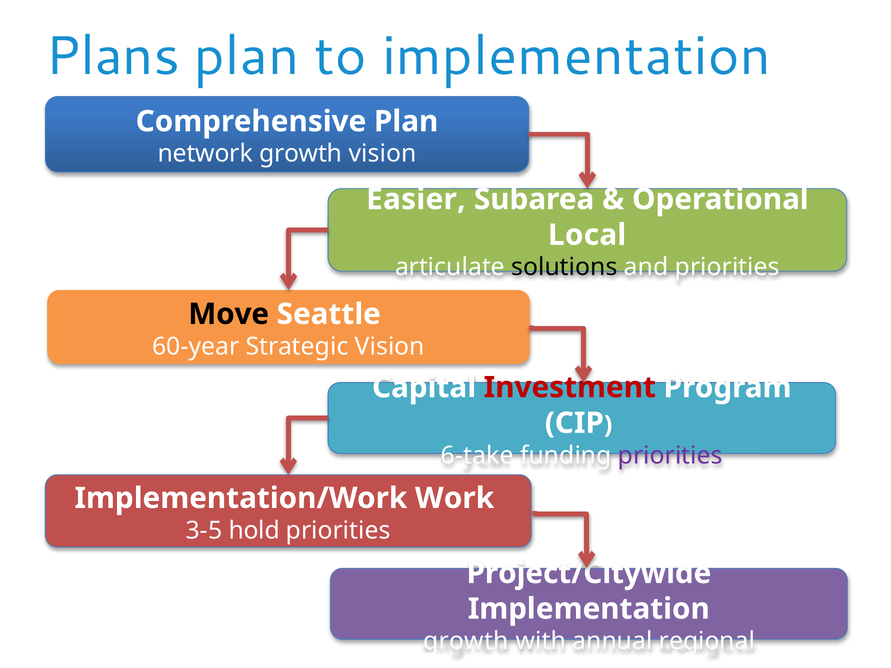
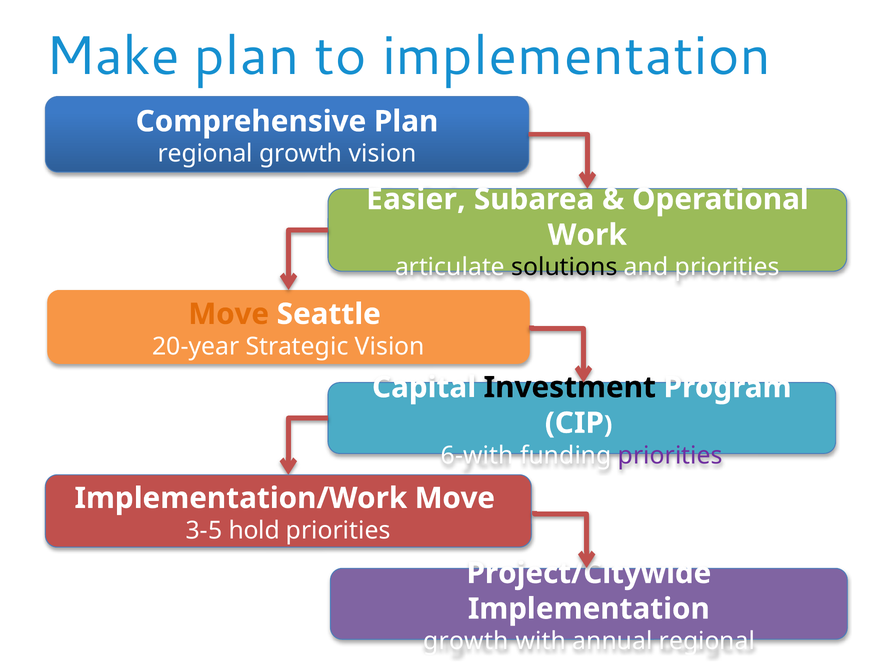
Plans: Plans -> Make
network at (205, 154): network -> regional
Local: Local -> Work
Move at (229, 314) colour: black -> orange
60-year: 60-year -> 20-year
Investment colour: red -> black
6-take: 6-take -> 6-with
Implementation/Work Work: Work -> Move
